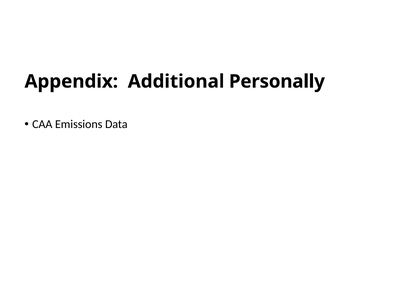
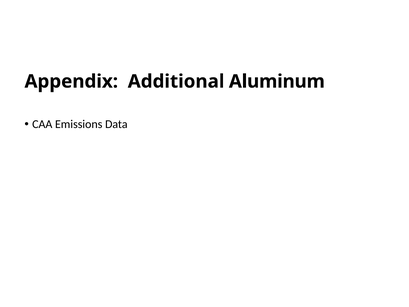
Personally: Personally -> Aluminum
